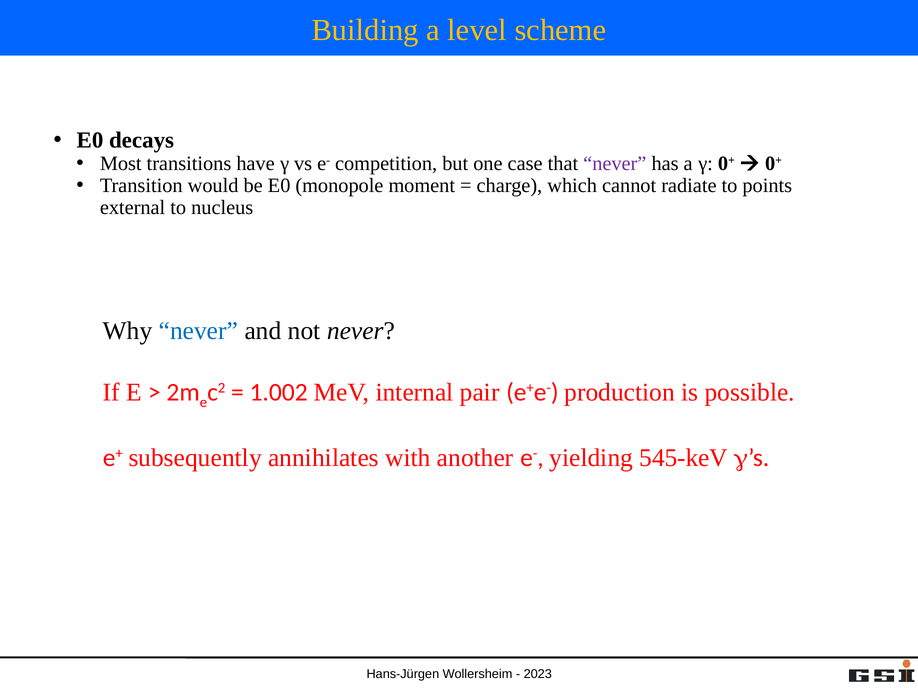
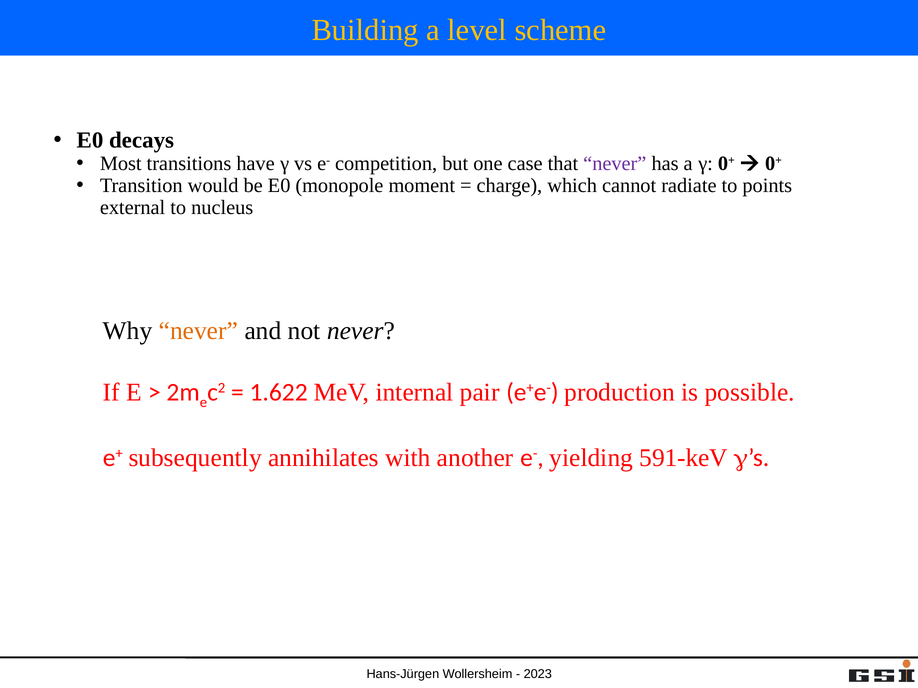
never at (198, 331) colour: blue -> orange
1.002: 1.002 -> 1.622
545-keV: 545-keV -> 591-keV
